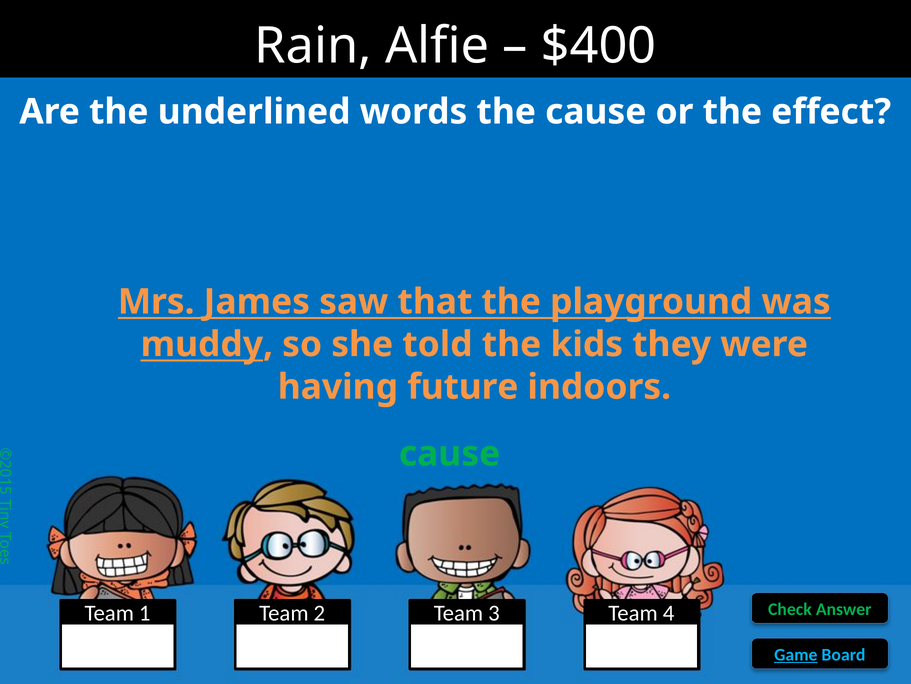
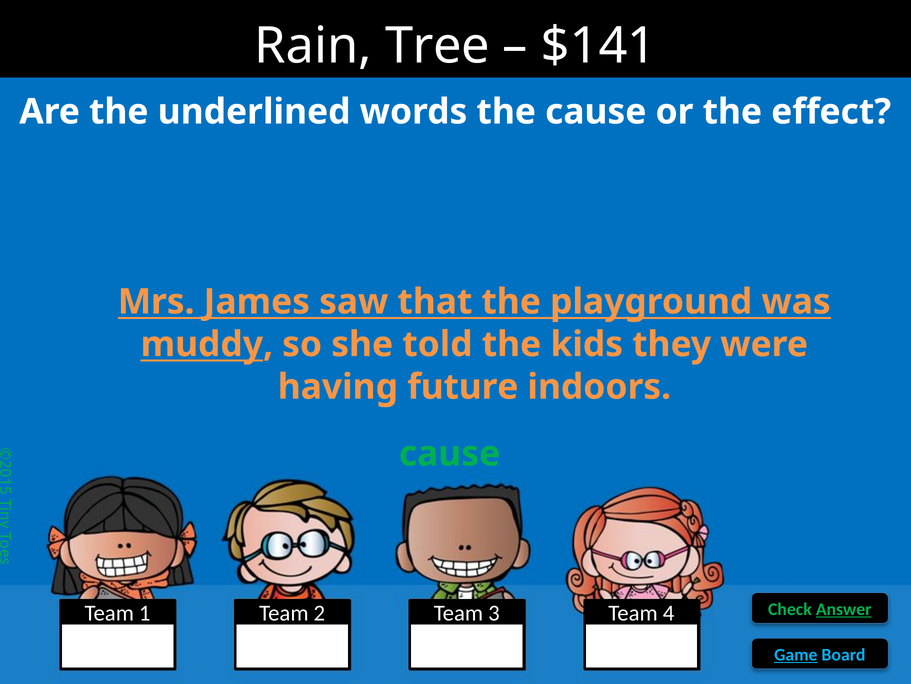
Alfie: Alfie -> Tree
$400: $400 -> $141
Answer underline: none -> present
